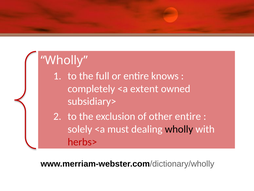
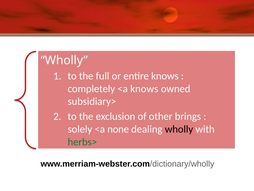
<a extent: extent -> knows
other entire: entire -> brings
must: must -> none
herbs> colour: red -> green
